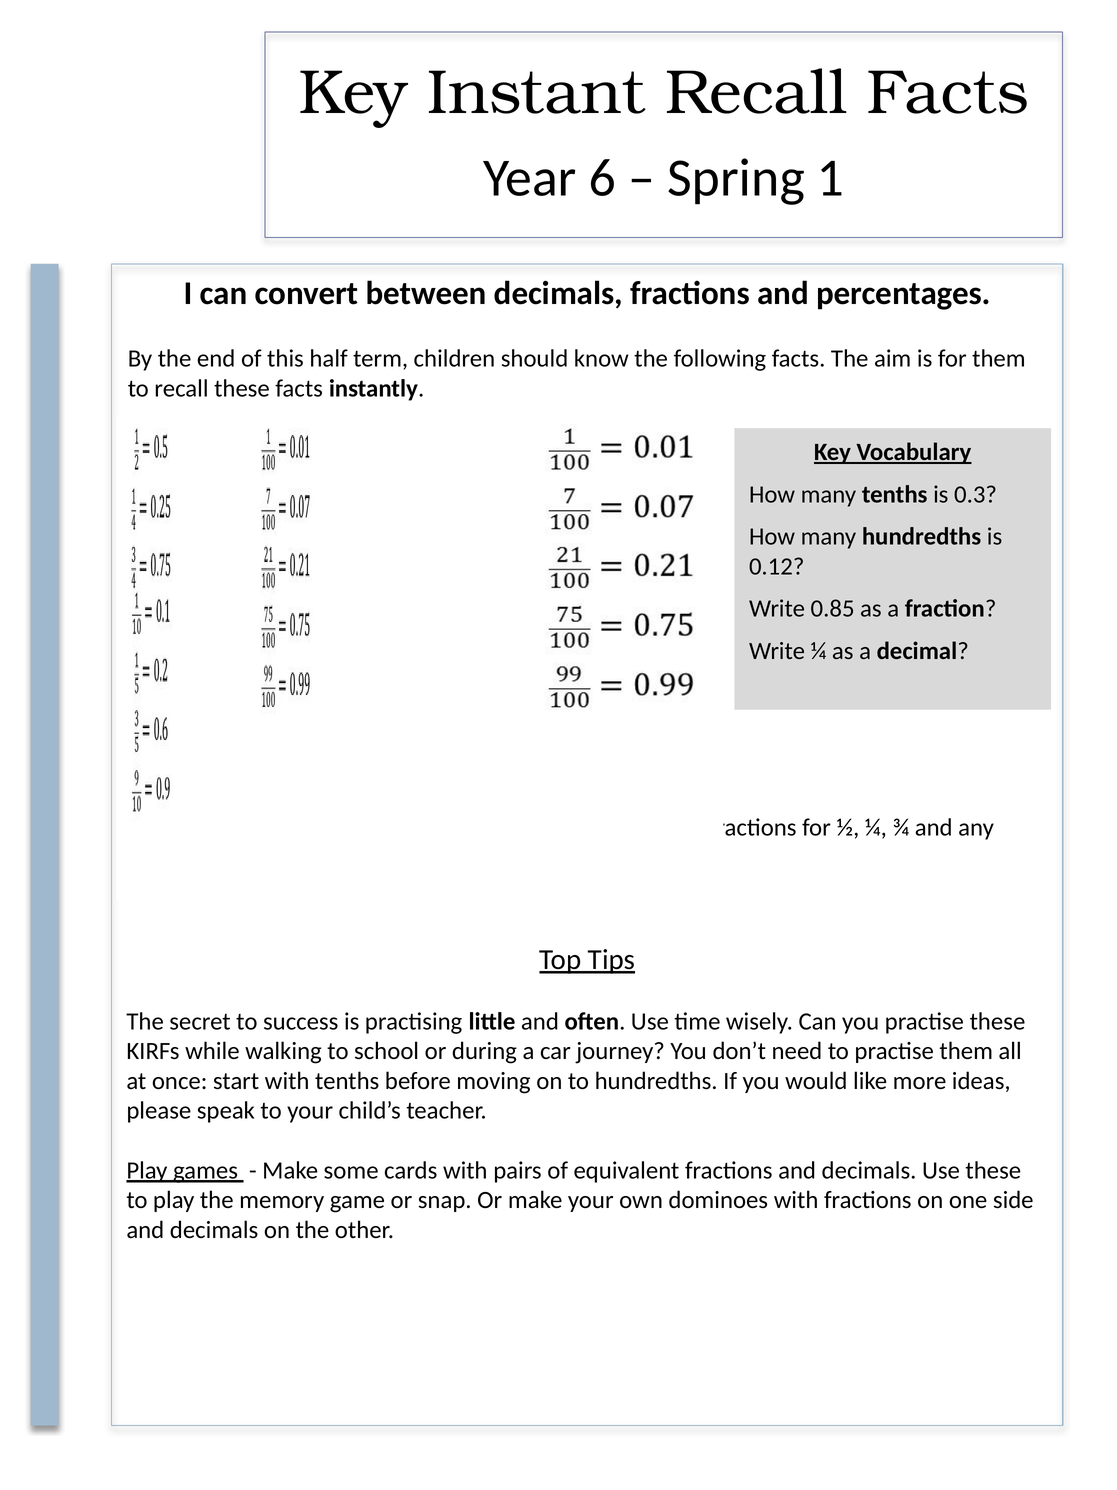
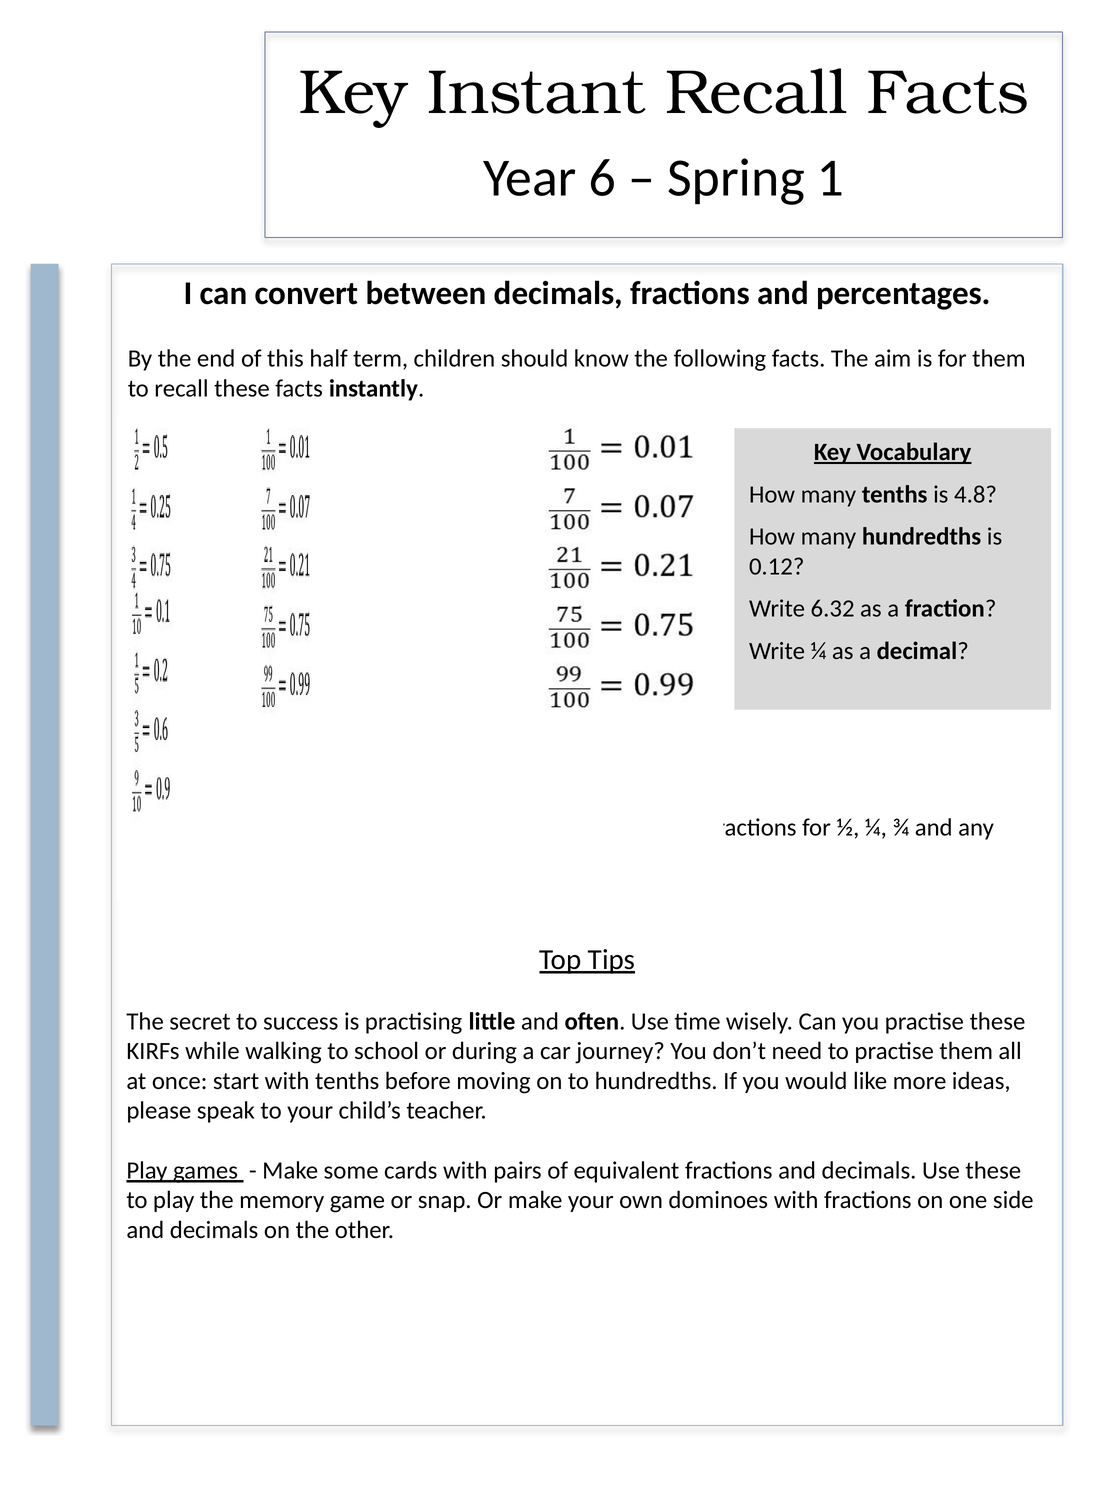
0.3: 0.3 -> 4.8
0.85: 0.85 -> 6.32
